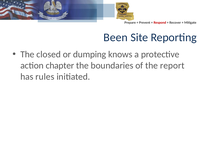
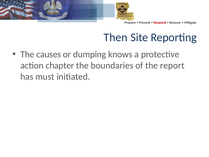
Been: Been -> Then
closed: closed -> causes
rules: rules -> must
